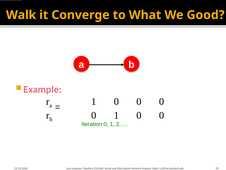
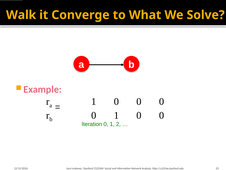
Good: Good -> Solve
